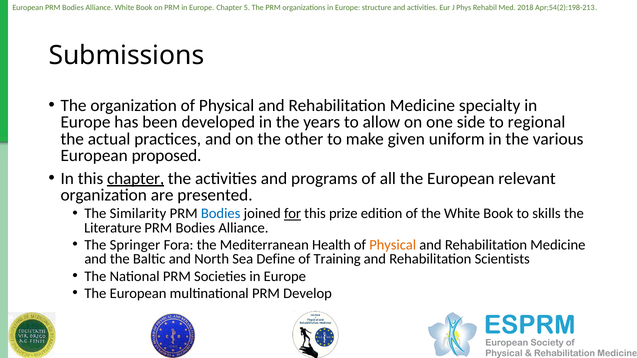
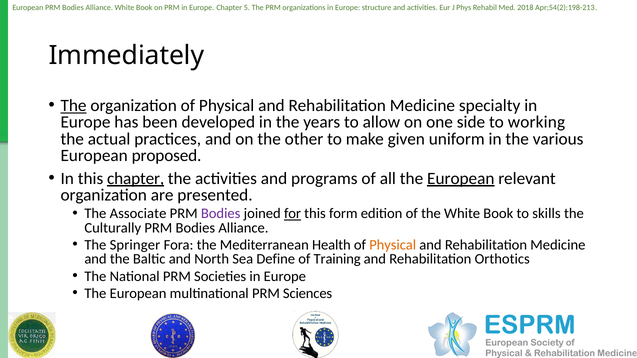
Submissions: Submissions -> Immediately
The at (74, 105) underline: none -> present
regional: regional -> working
European at (461, 178) underline: none -> present
Similarity: Similarity -> Associate
Bodies at (221, 214) colour: blue -> purple
prize: prize -> form
Literature: Literature -> Culturally
Scientists: Scientists -> Orthotics
Develop: Develop -> Sciences
